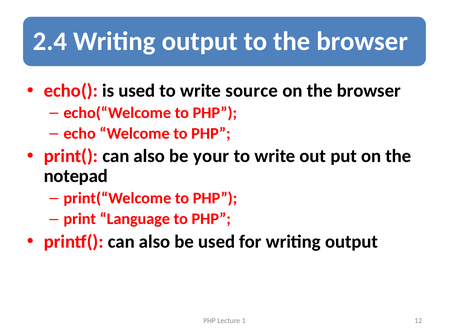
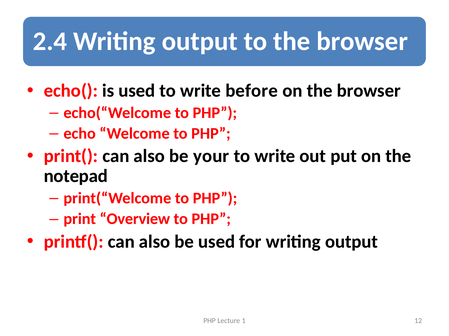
source: source -> before
Language: Language -> Overview
